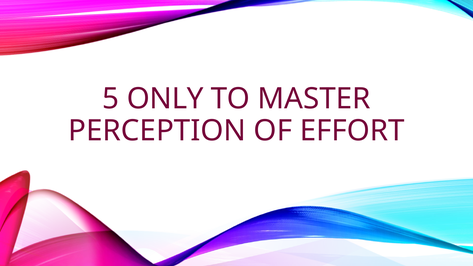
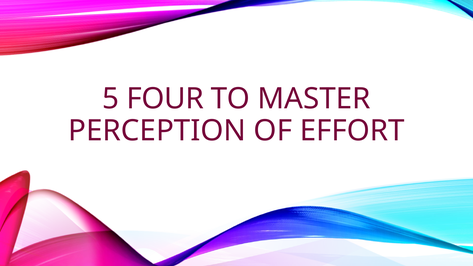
ONLY: ONLY -> FOUR
